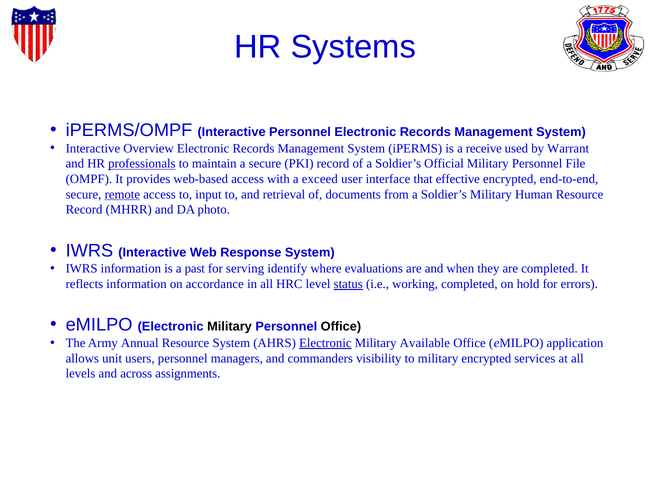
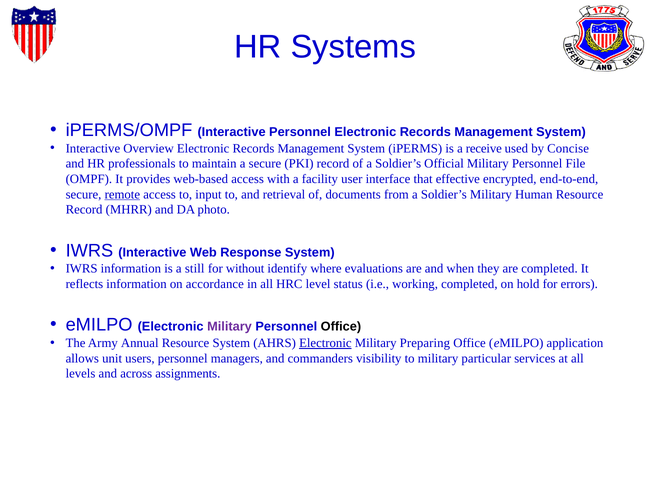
Warrant: Warrant -> Concise
professionals underline: present -> none
exceed: exceed -> facility
past: past -> still
serving: serving -> without
status underline: present -> none
Military at (230, 327) colour: black -> purple
Available: Available -> Preparing
military encrypted: encrypted -> particular
